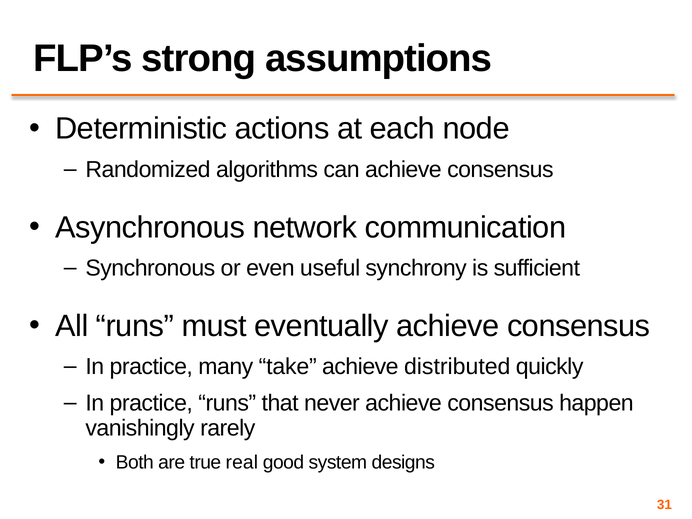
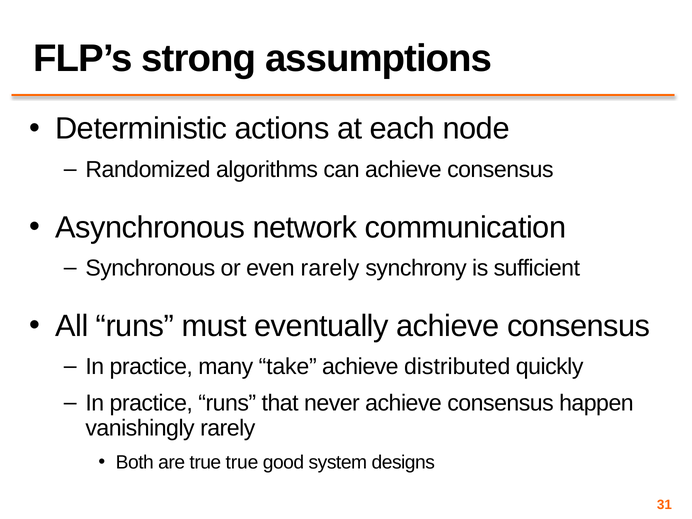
even useful: useful -> rarely
true real: real -> true
